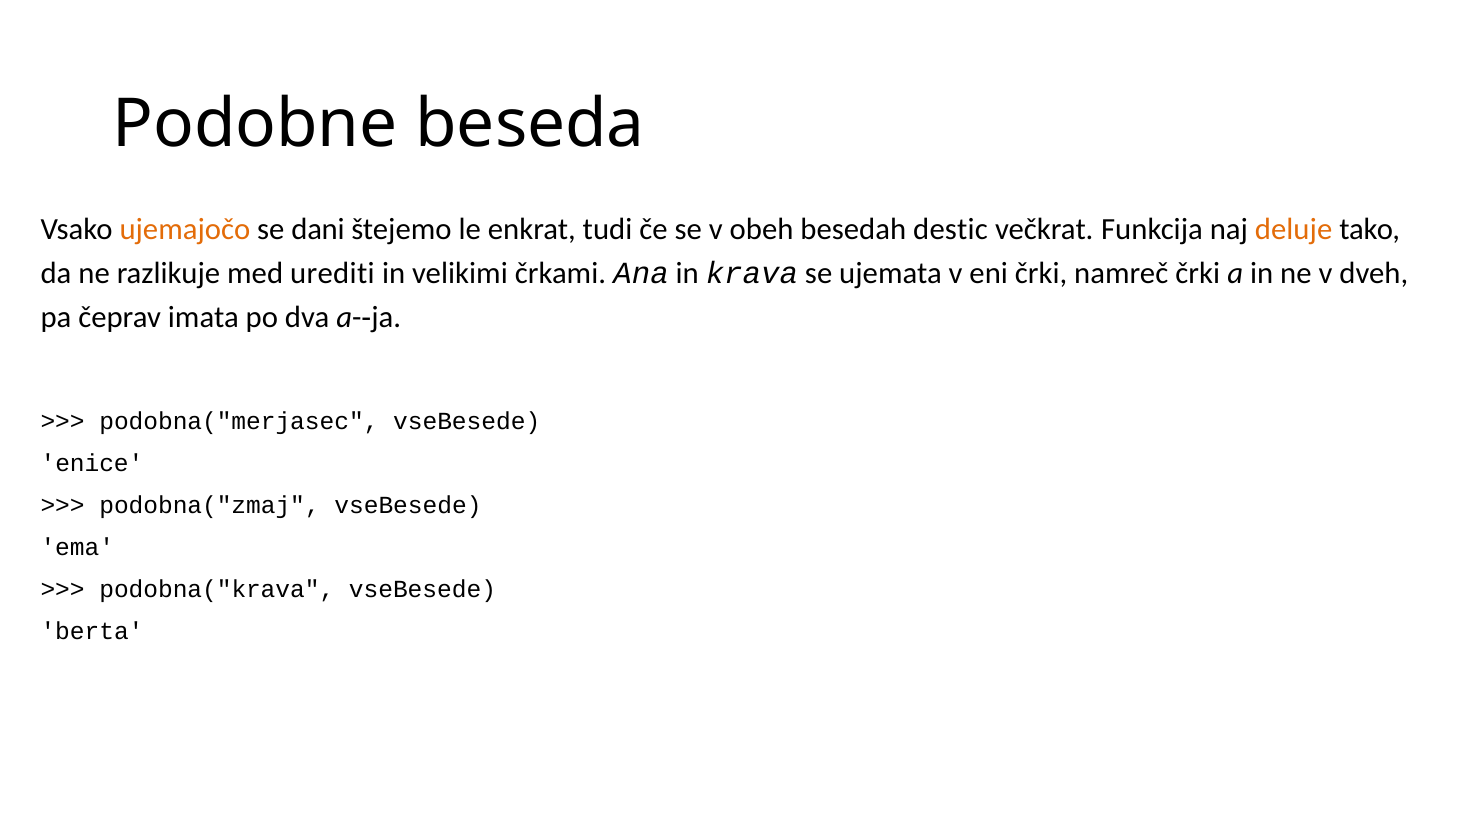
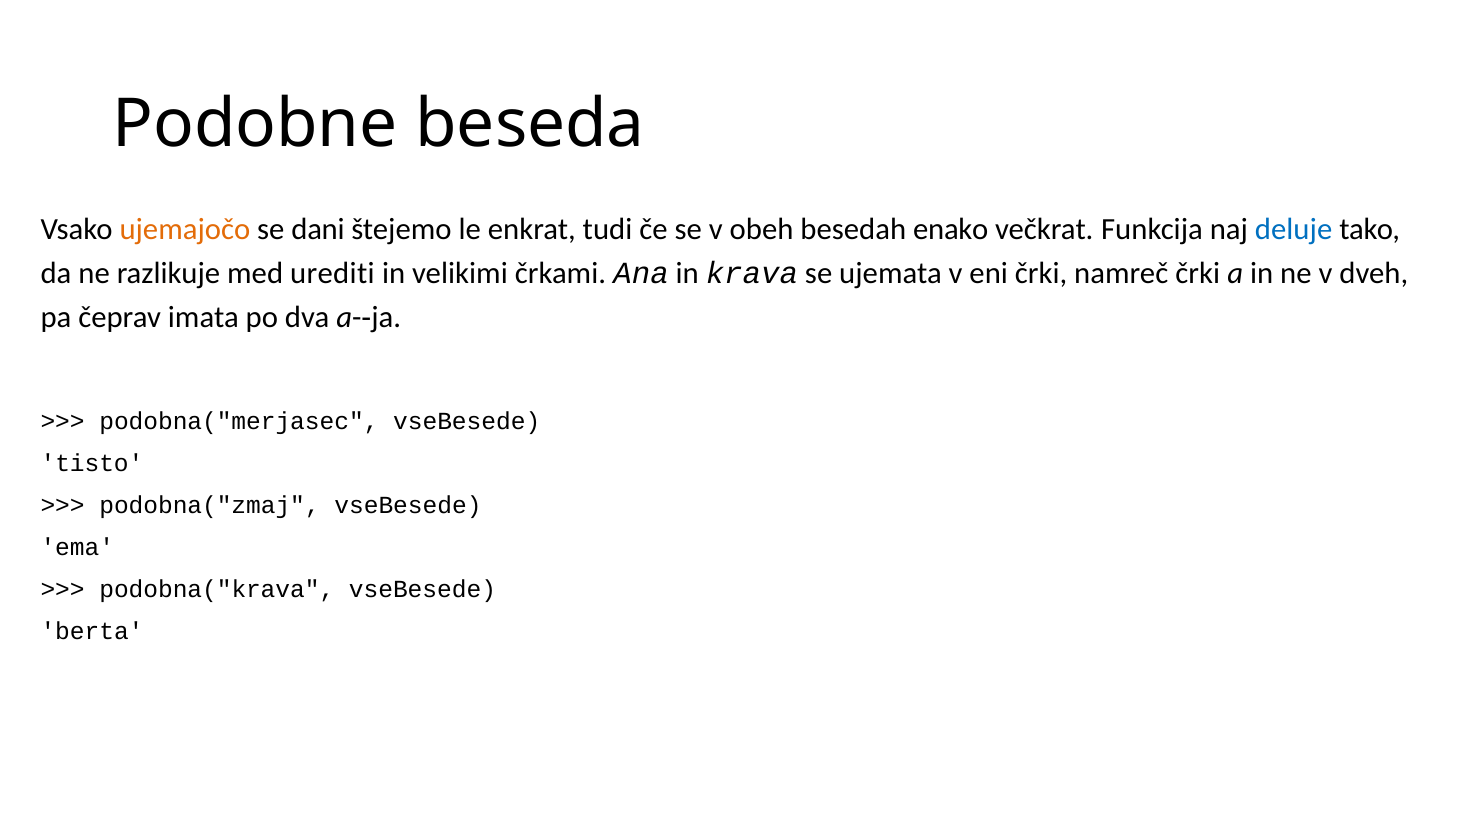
destic: destic -> enako
deluje colour: orange -> blue
enice: enice -> tisto
